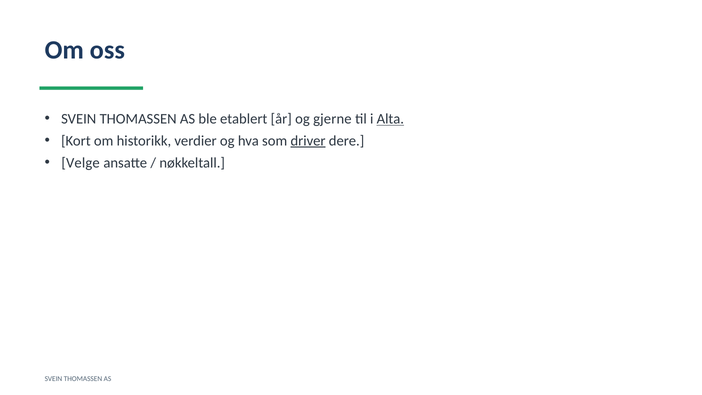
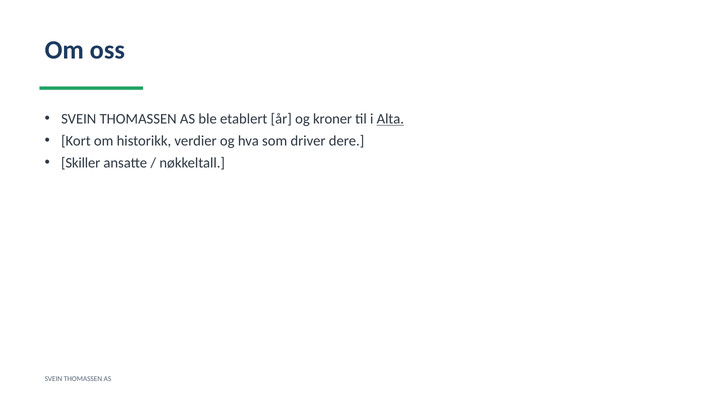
gjerne: gjerne -> kroner
driver underline: present -> none
Velge: Velge -> Skiller
